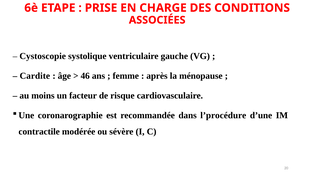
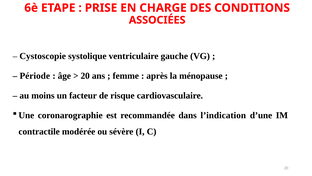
Cardite: Cardite -> Période
46 at (85, 76): 46 -> 20
l’procédure: l’procédure -> l’indication
